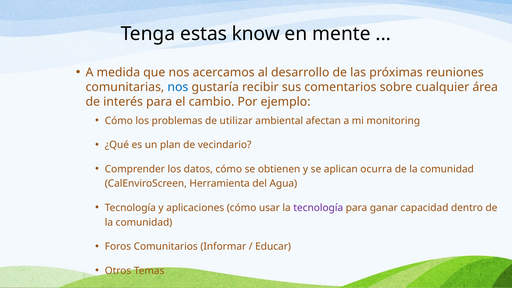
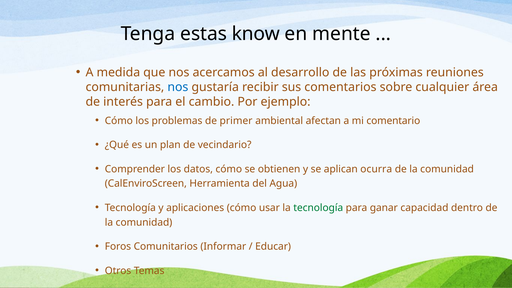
utilizar: utilizar -> primer
monitoring: monitoring -> comentario
tecnología at (318, 208) colour: purple -> green
